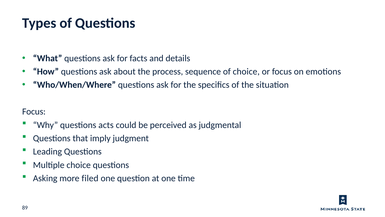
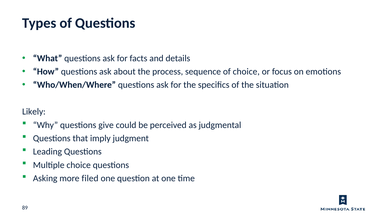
Focus at (34, 111): Focus -> Likely
acts: acts -> give
